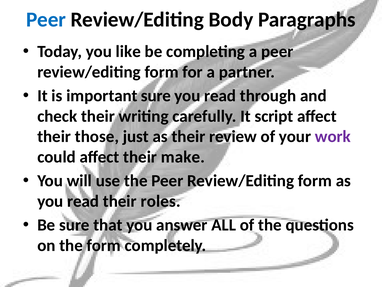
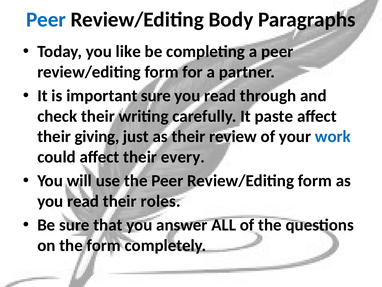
script: script -> paste
those: those -> giving
work colour: purple -> blue
make: make -> every
